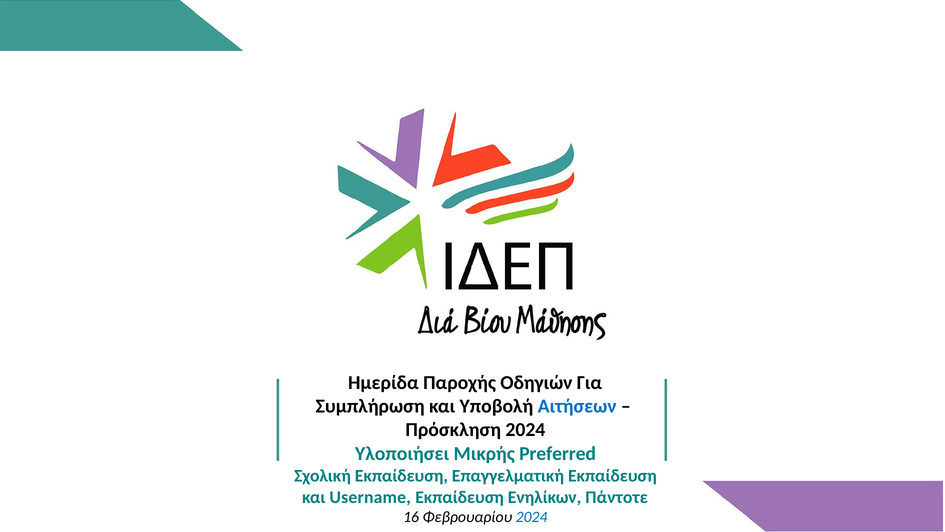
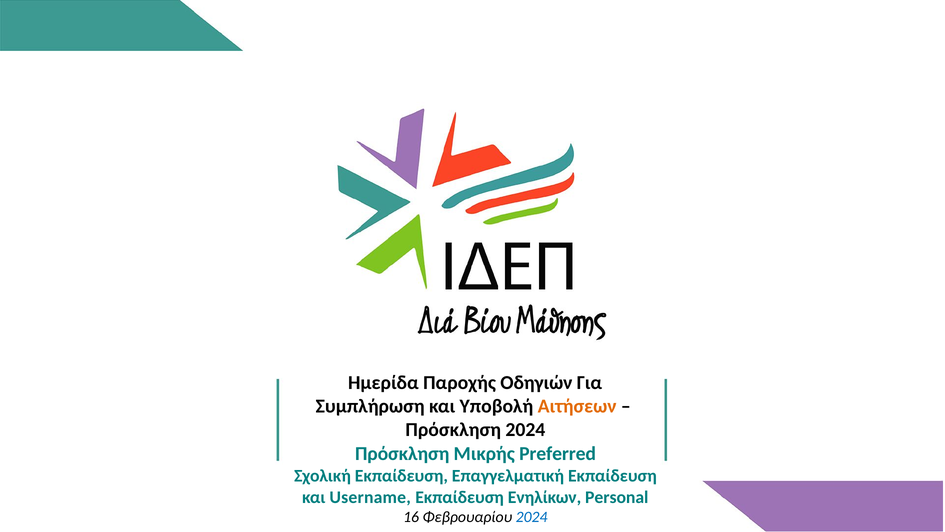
Αιτήσεων colour: blue -> orange
Υλοποιήσει at (402, 453): Υλοποιήσει -> Πρόσκληση
Πάντοτε: Πάντοτε -> Personal
